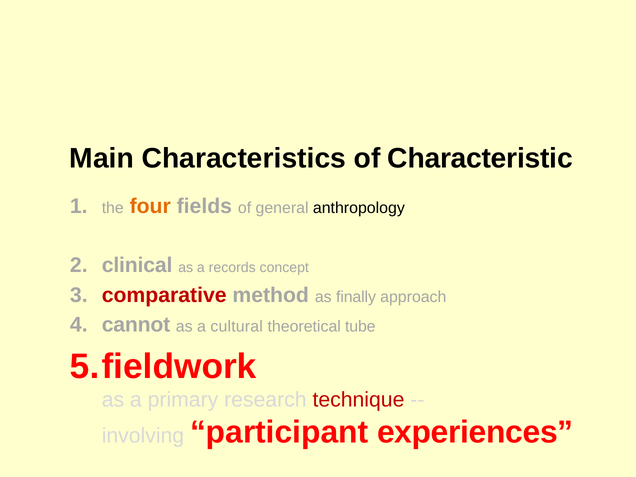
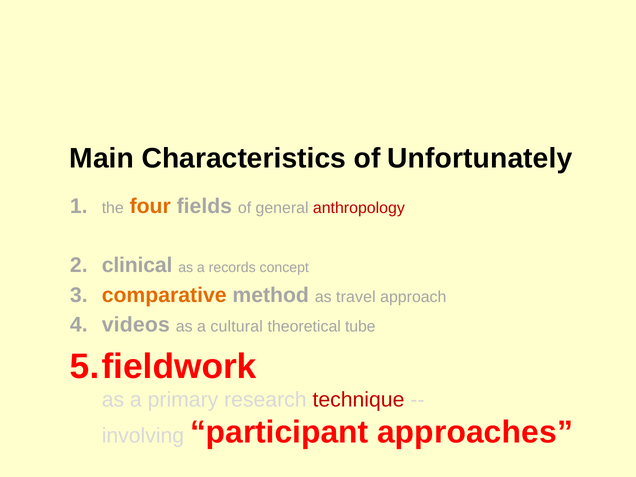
Characteristic: Characteristic -> Unfortunately
anthropology colour: black -> red
comparative colour: red -> orange
finally: finally -> travel
cannot: cannot -> videos
experiences: experiences -> approaches
